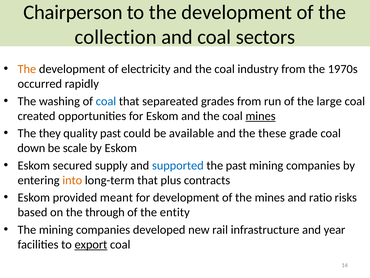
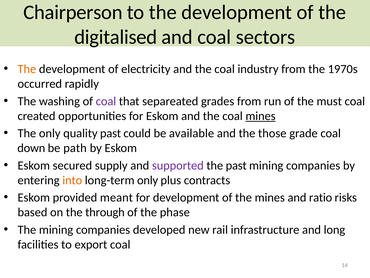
collection: collection -> digitalised
coal at (106, 101) colour: blue -> purple
large: large -> must
The they: they -> only
these: these -> those
scale: scale -> path
supported colour: blue -> purple
long-term that: that -> only
entity: entity -> phase
year: year -> long
export underline: present -> none
